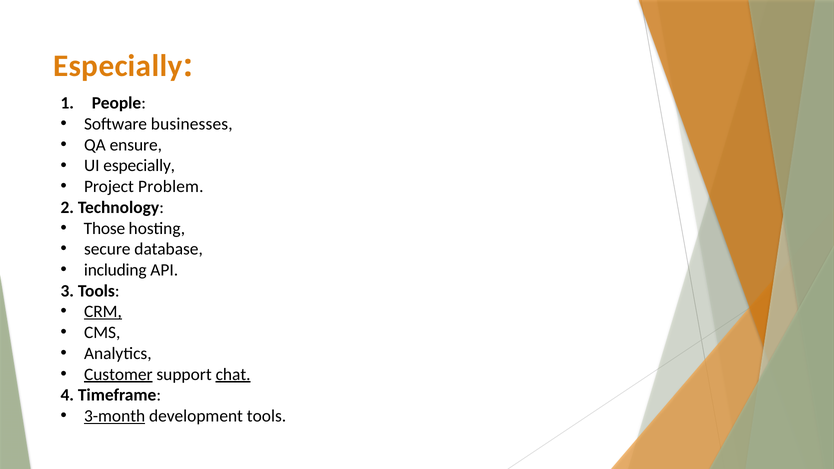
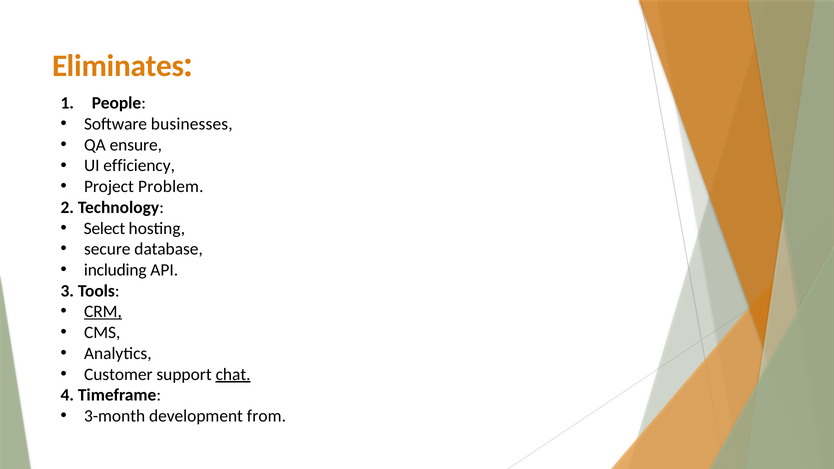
Especially at (118, 66): Especially -> Eliminates
UI especially: especially -> efficiency
Those: Those -> Select
Customer underline: present -> none
3-month underline: present -> none
development tools: tools -> from
